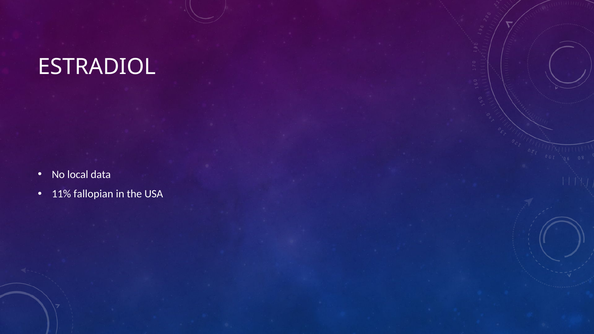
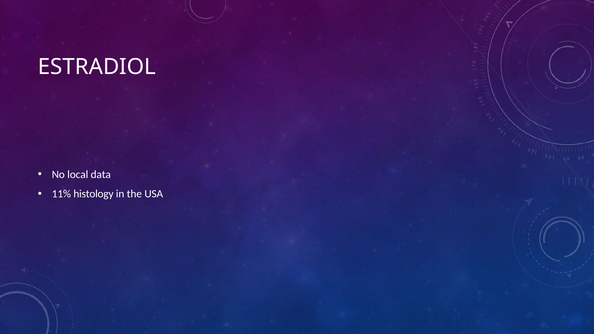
fallopian: fallopian -> histology
